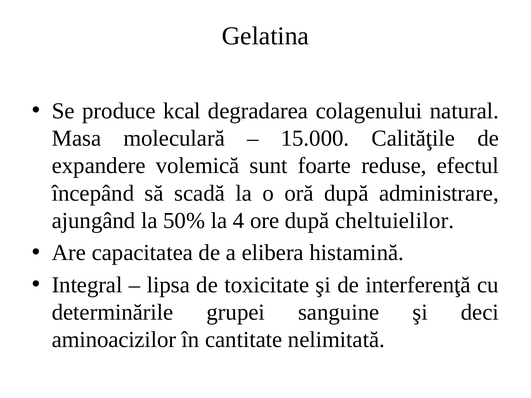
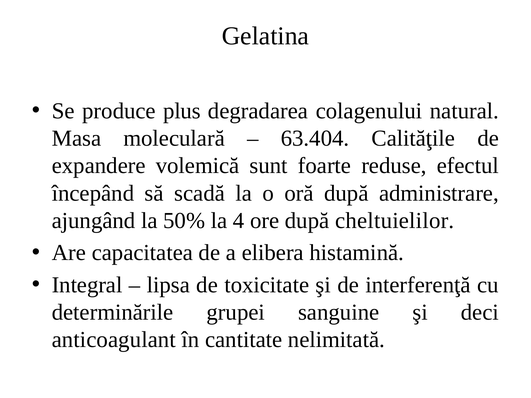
kcal: kcal -> plus
15.000: 15.000 -> 63.404
aminoacizilor: aminoacizilor -> anticoagulant
